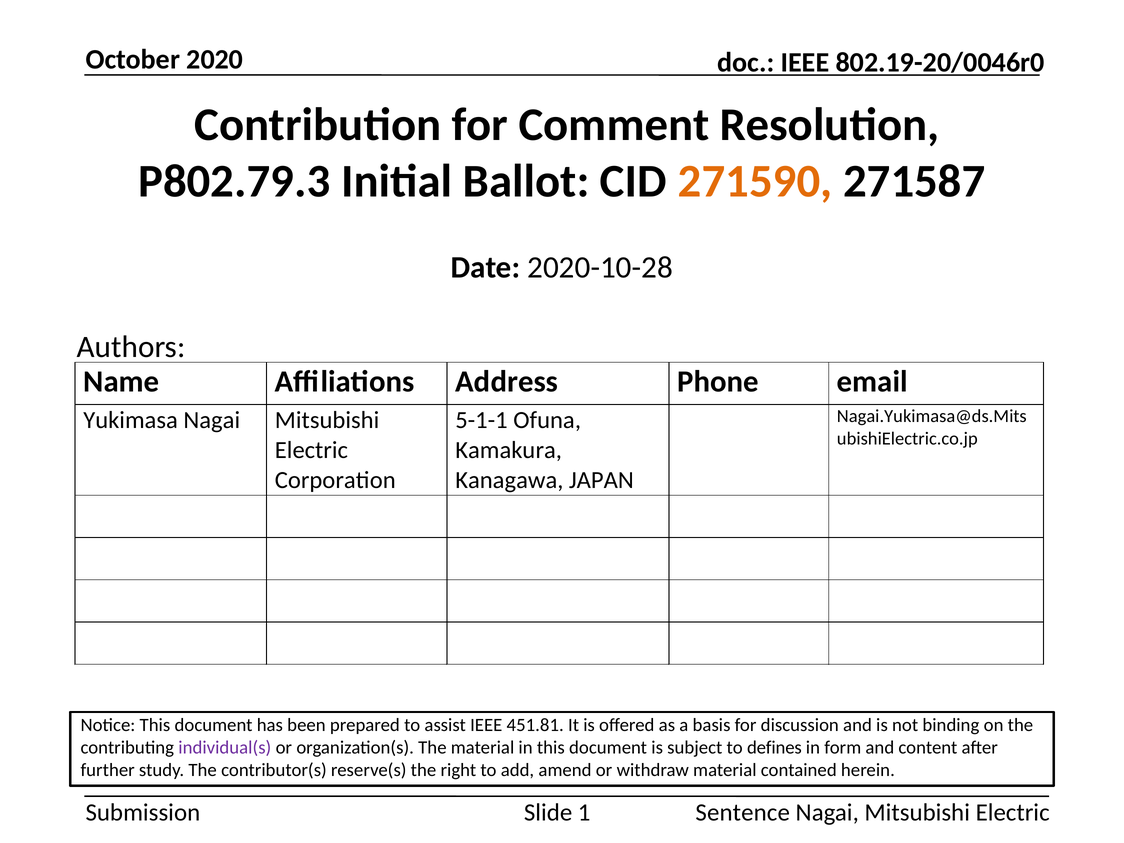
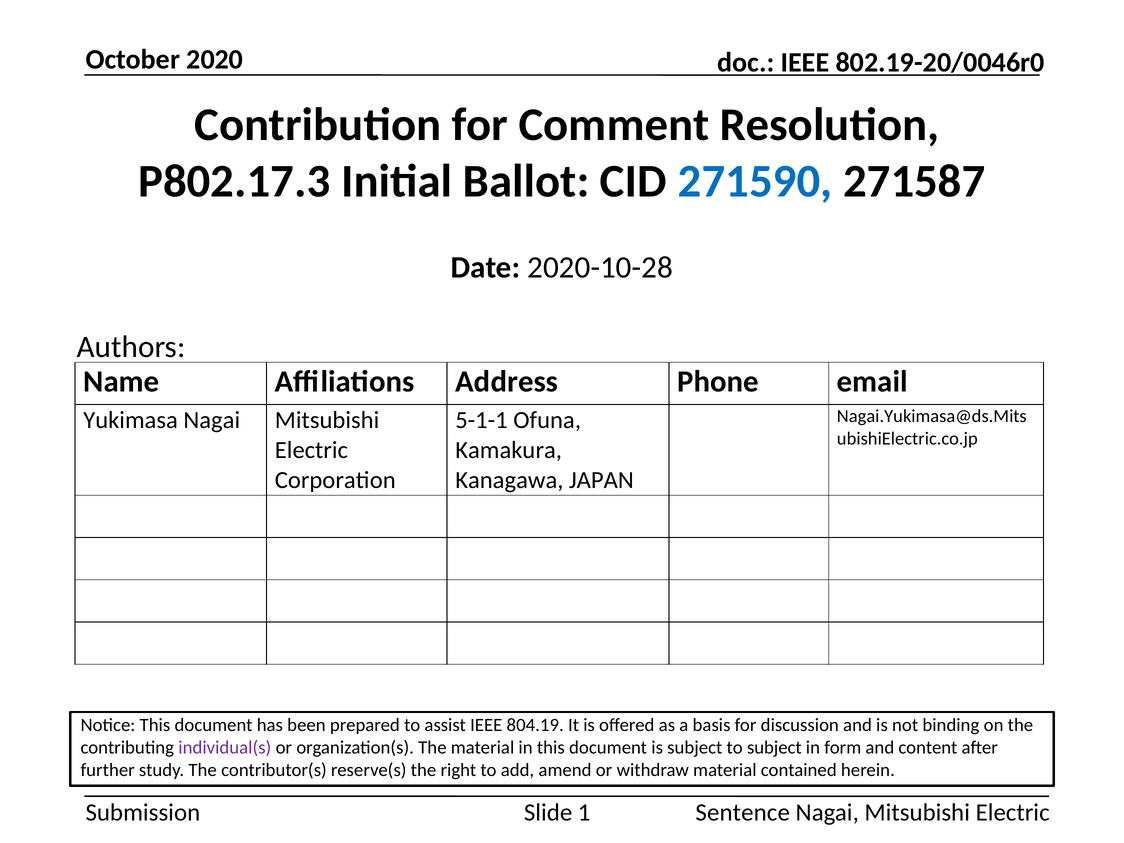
P802.79.3: P802.79.3 -> P802.17.3
271590 colour: orange -> blue
451.81: 451.81 -> 804.19
to defines: defines -> subject
